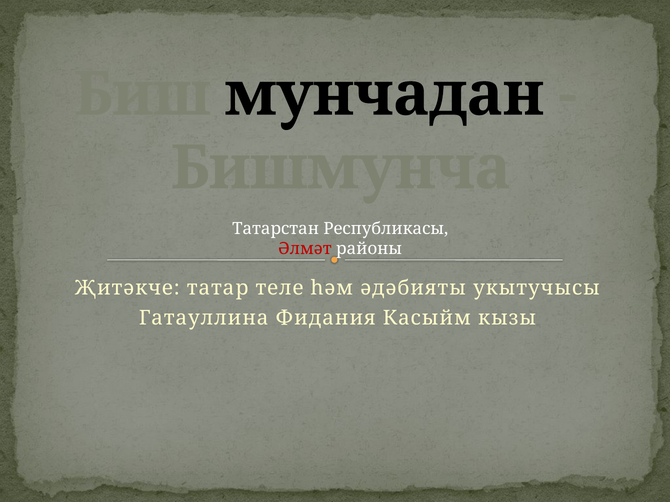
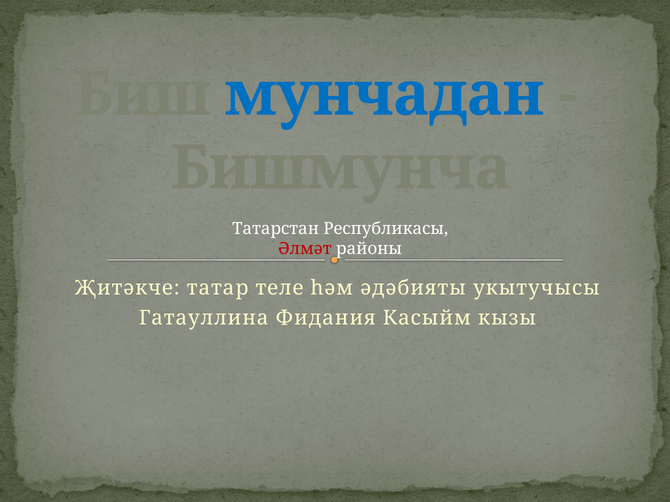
мунчадан colour: black -> blue
